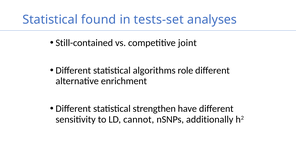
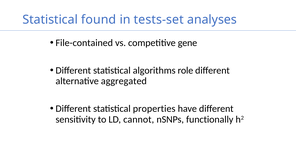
Still-contained: Still-contained -> File-contained
joint: joint -> gene
enrichment: enrichment -> aggregated
strengthen: strengthen -> properties
additionally: additionally -> functionally
